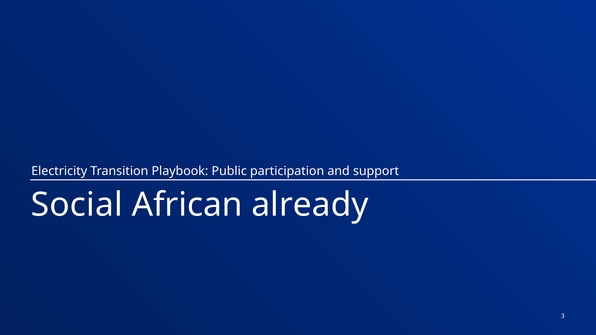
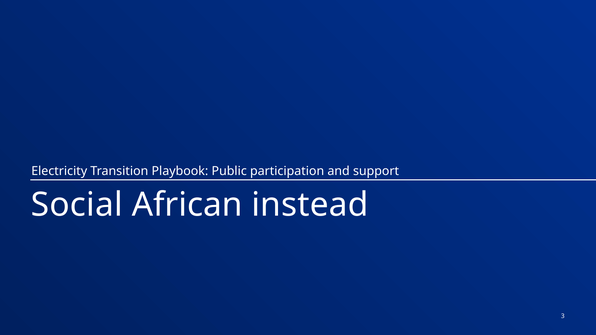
already: already -> instead
